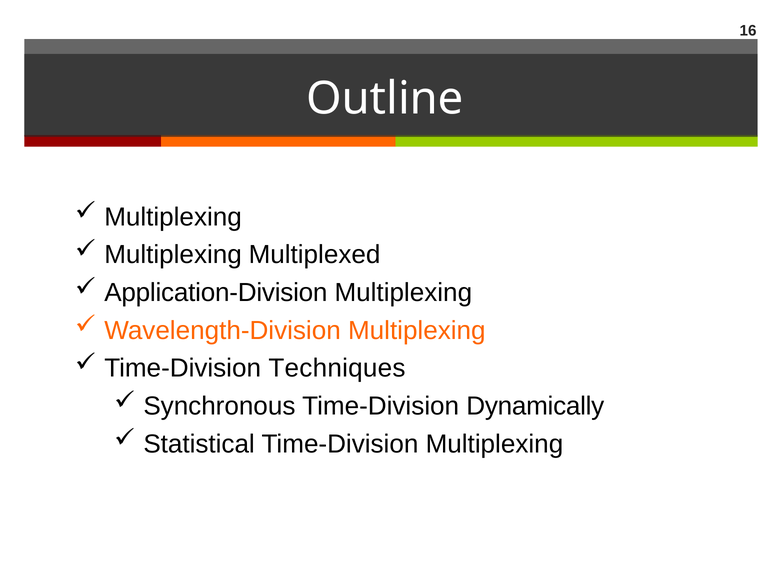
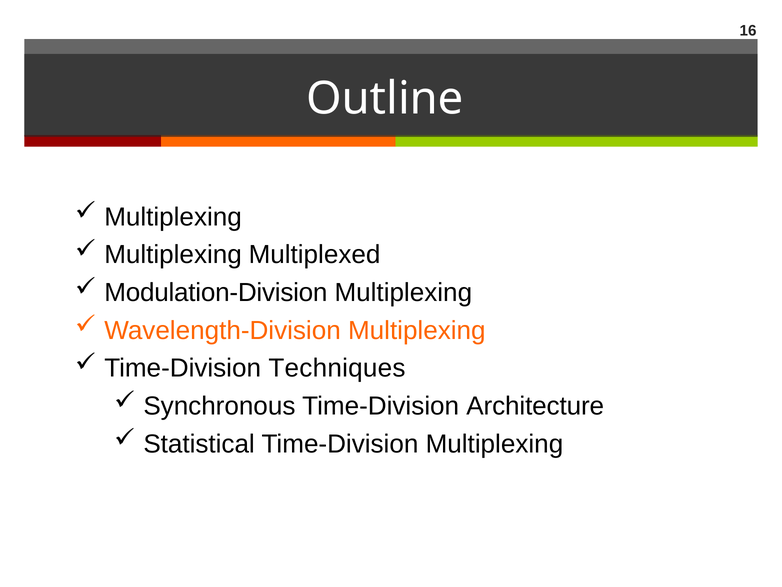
Application-Division: Application-Division -> Modulation-Division
Dynamically: Dynamically -> Architecture
